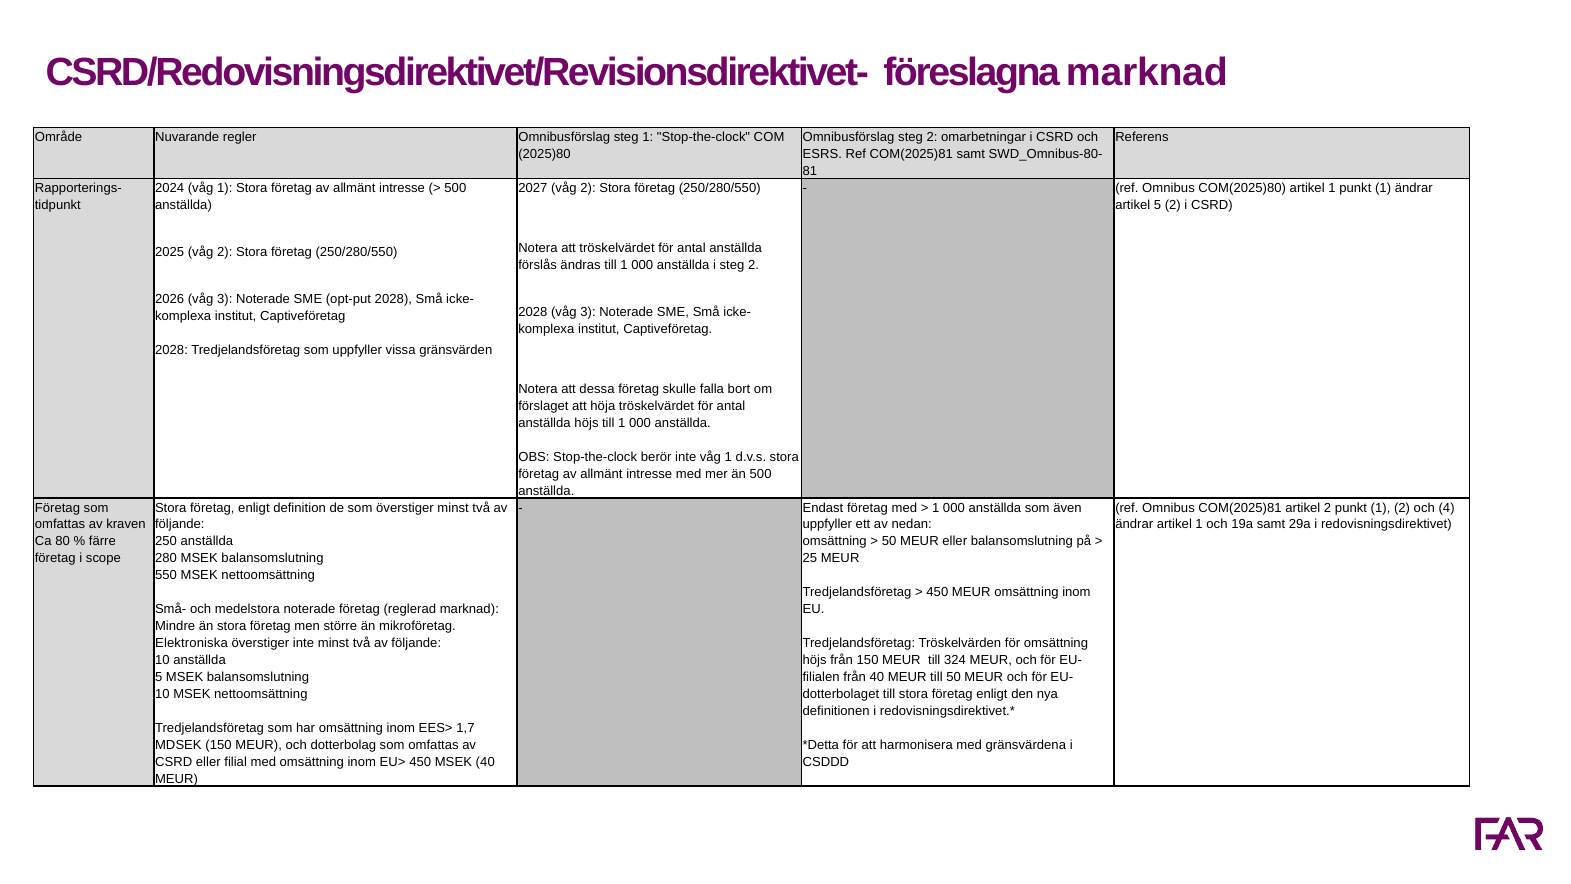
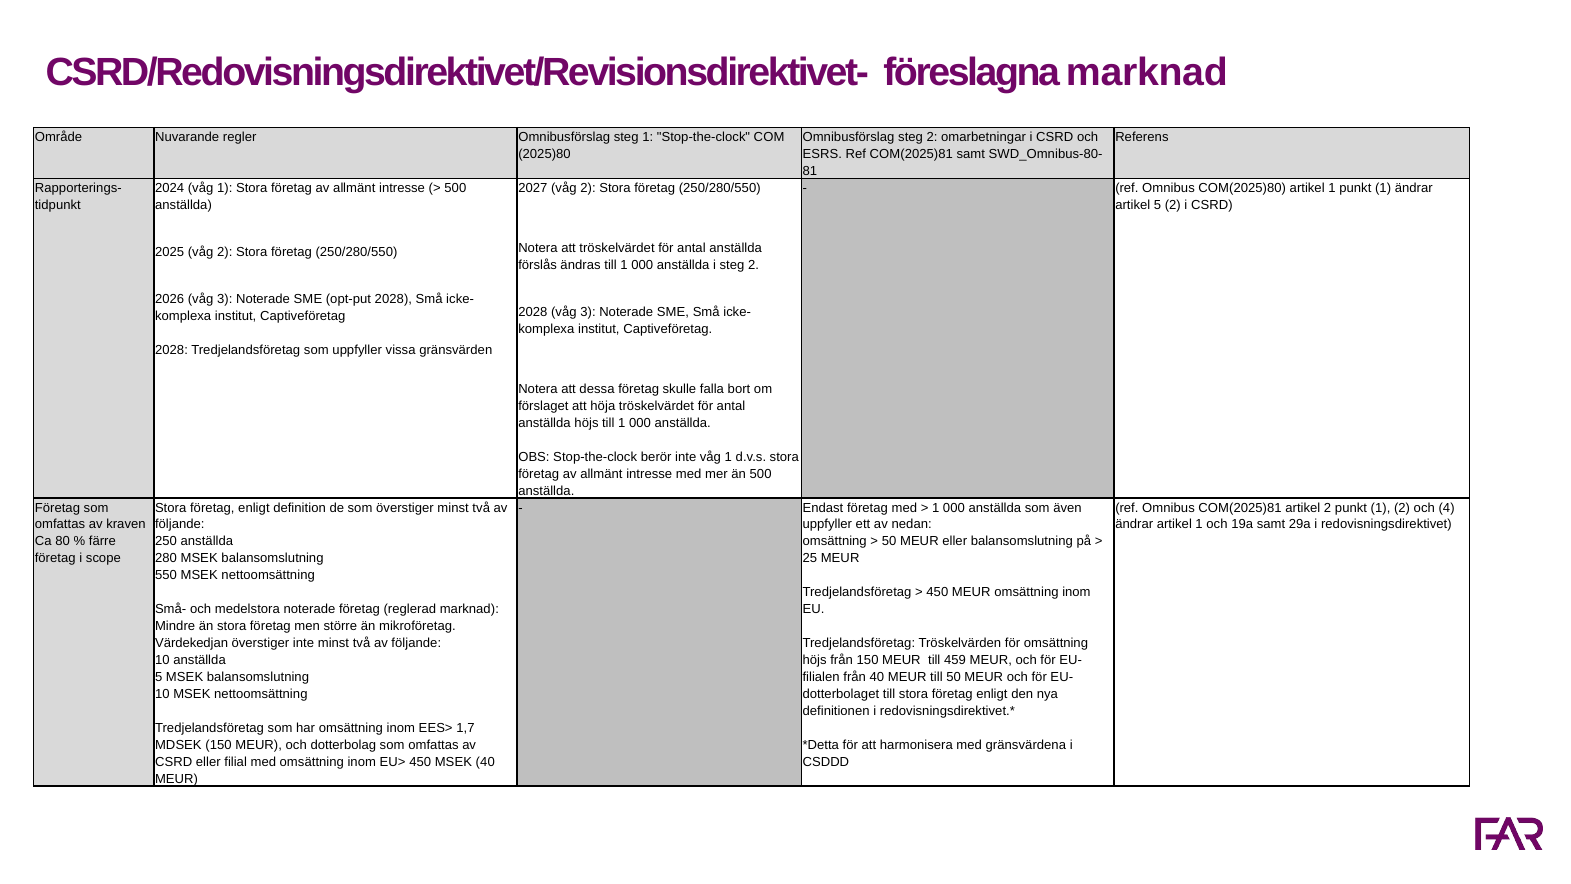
Elektroniska: Elektroniska -> Värdekedjan
324: 324 -> 459
